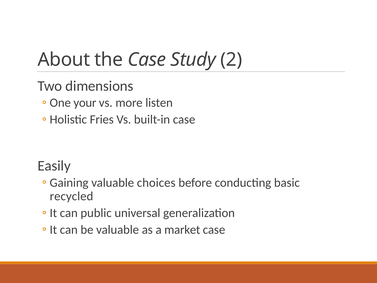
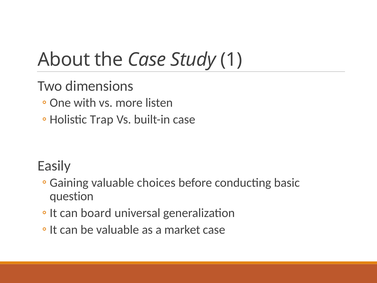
2: 2 -> 1
your: your -> with
Fries: Fries -> Trap
recycled: recycled -> question
public: public -> board
